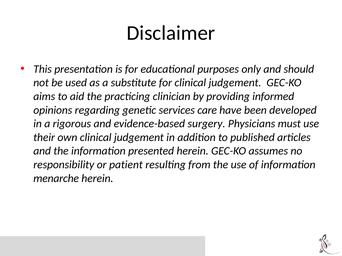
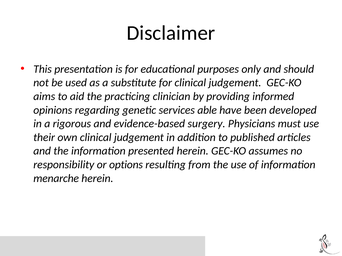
care: care -> able
patient: patient -> options
